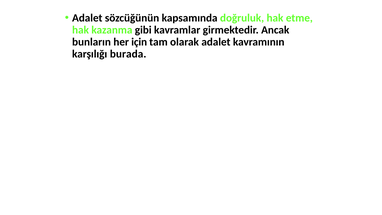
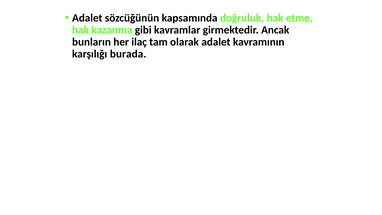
için: için -> ilaç
